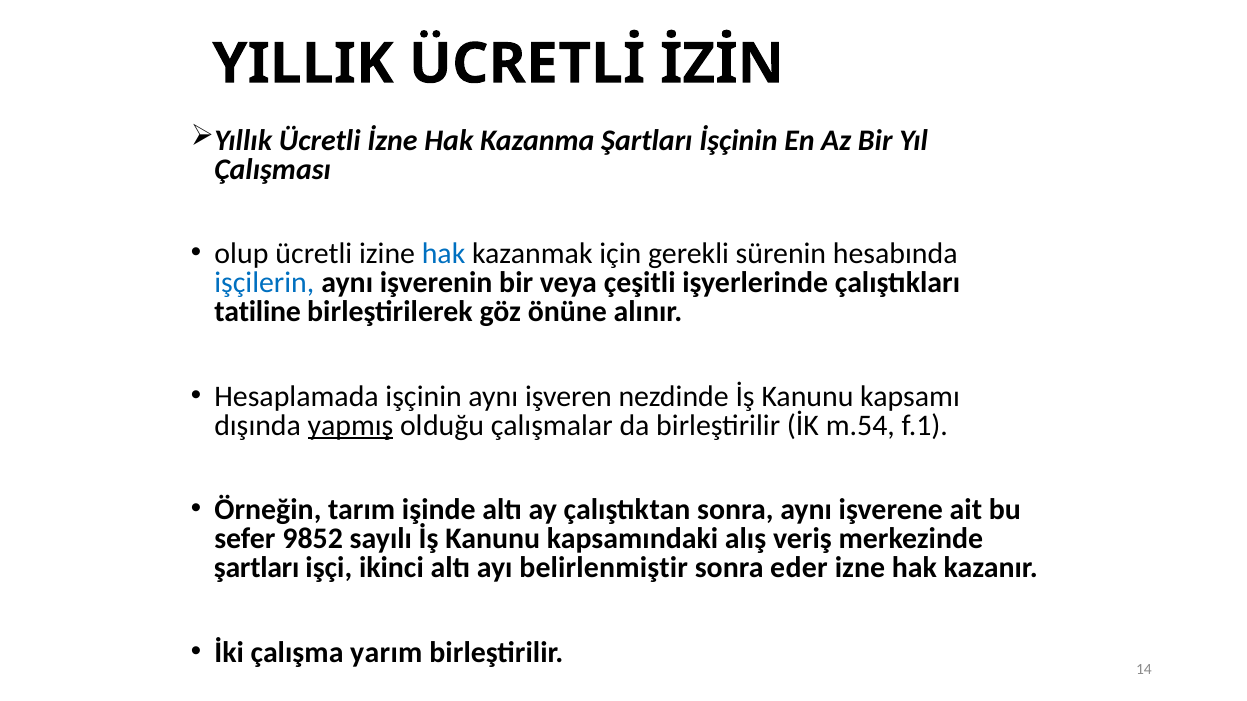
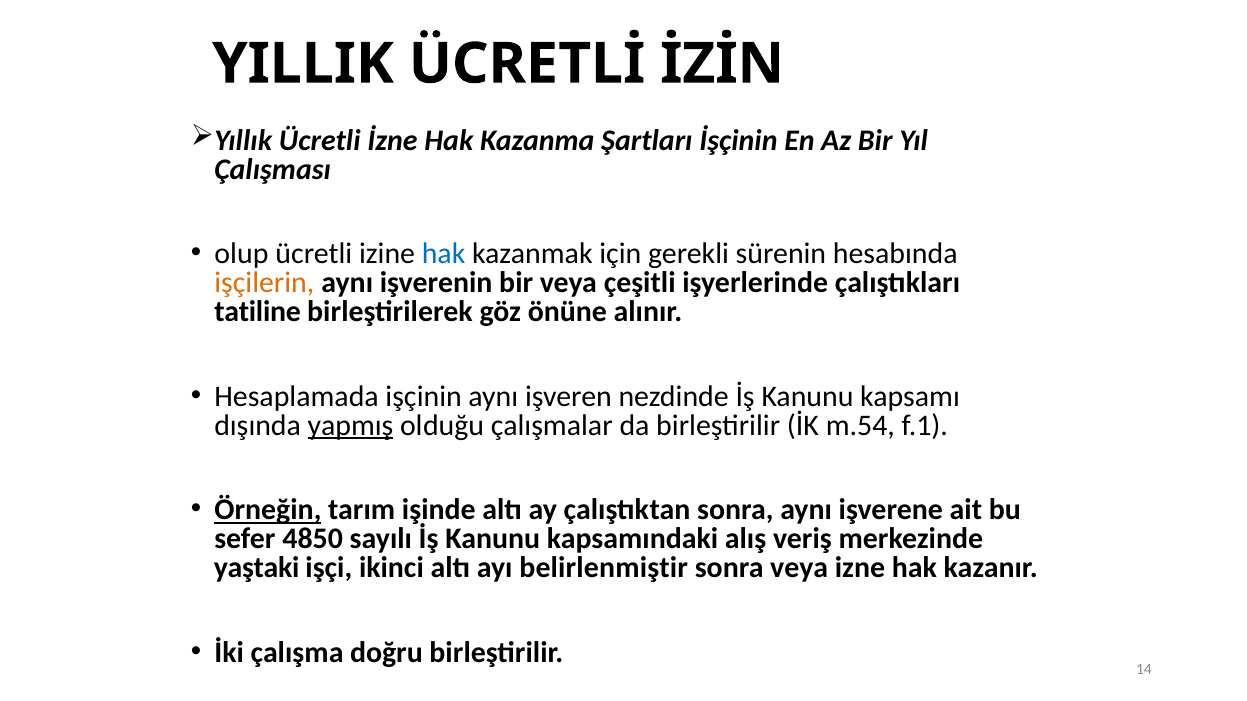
işçilerin colour: blue -> orange
Örneğin underline: none -> present
9852: 9852 -> 4850
şartları at (257, 568): şartları -> yaştaki
sonra eder: eder -> veya
yarım: yarım -> doğru
